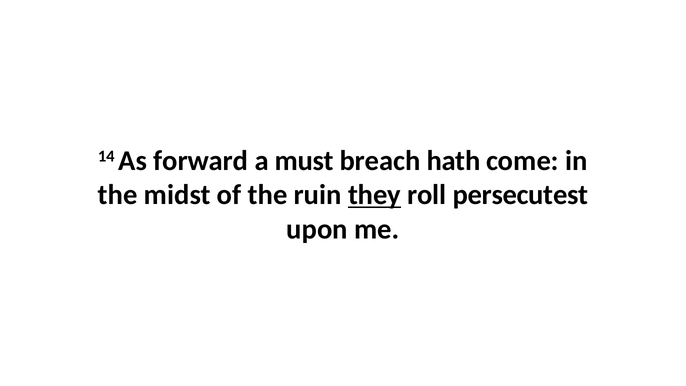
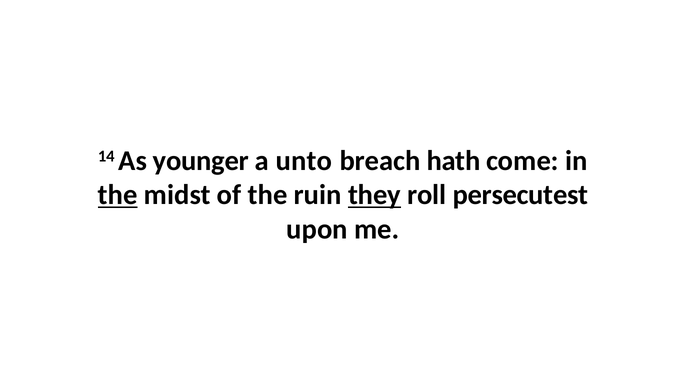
forward: forward -> younger
must: must -> unto
the at (118, 195) underline: none -> present
